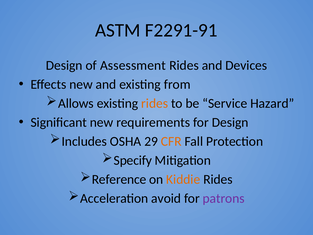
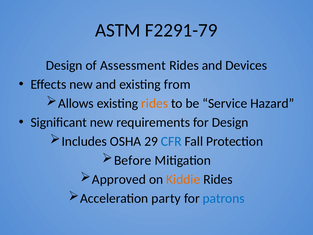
F2291-91: F2291-91 -> F2291-79
CFR colour: orange -> blue
Specify: Specify -> Before
Reference: Reference -> Approved
avoid: avoid -> party
patrons colour: purple -> blue
